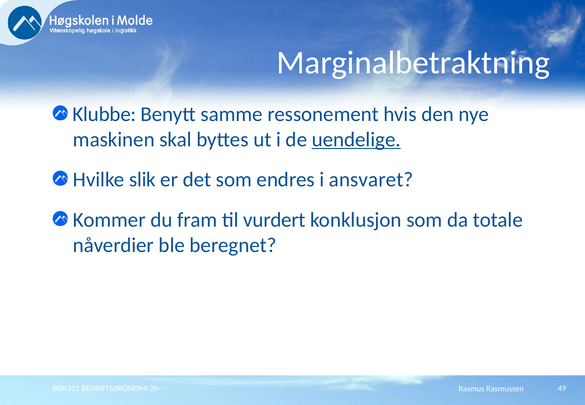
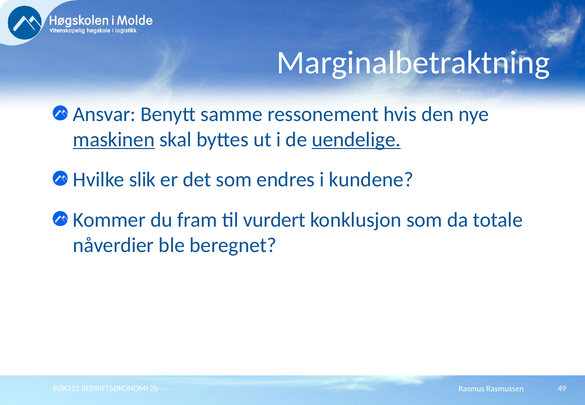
Klubbe: Klubbe -> Ansvar
maskinen underline: none -> present
ansvaret: ansvaret -> kundene
